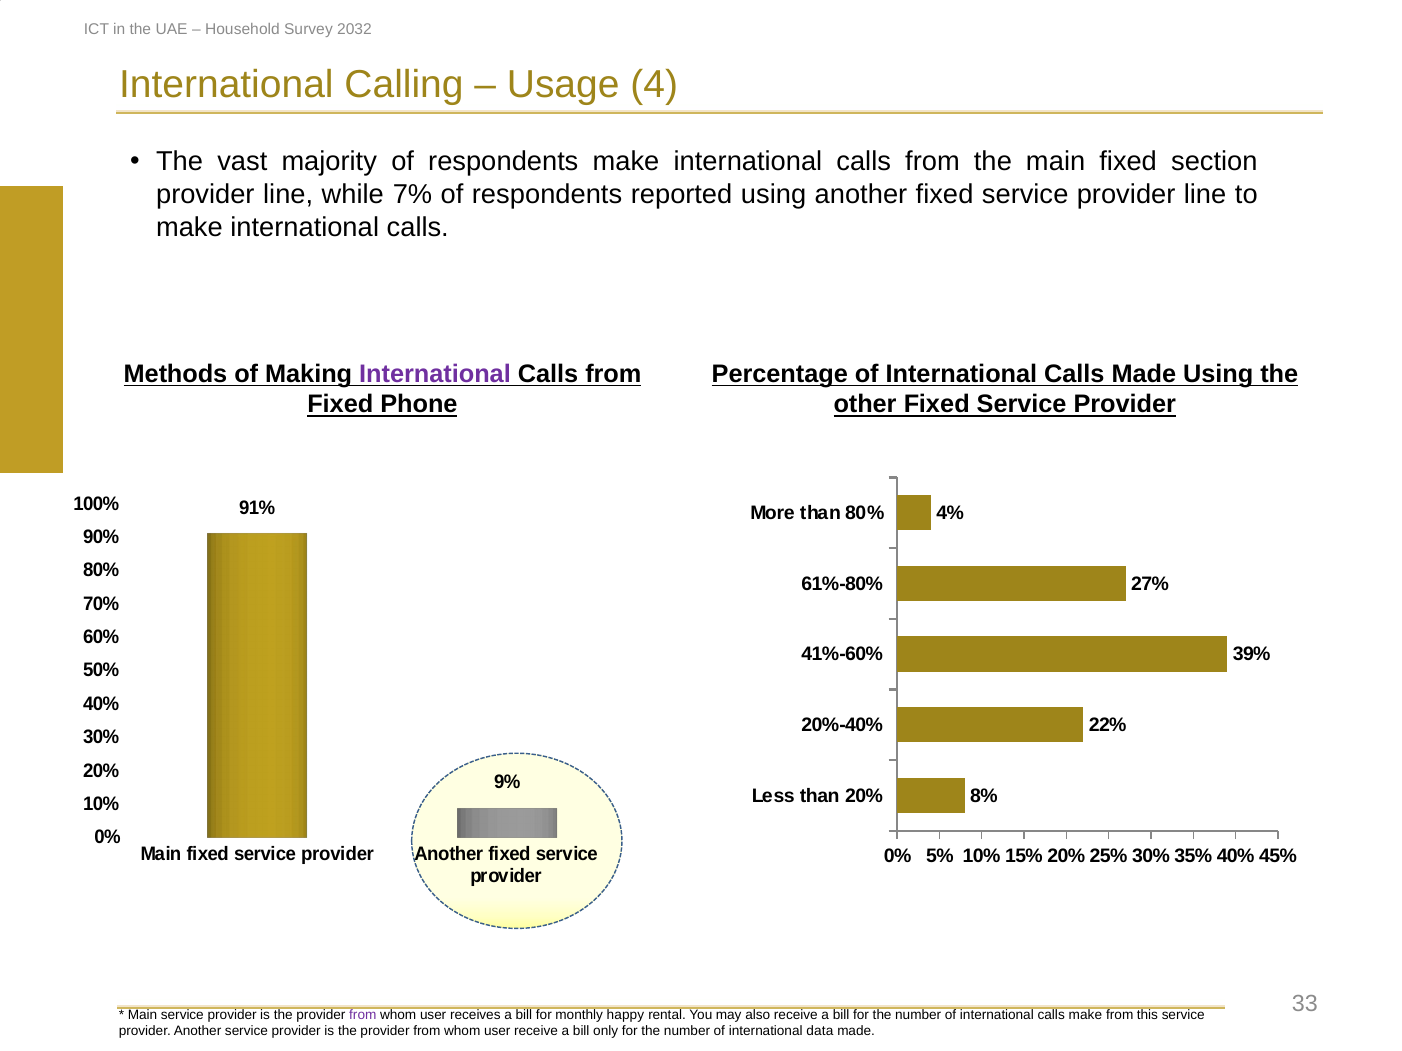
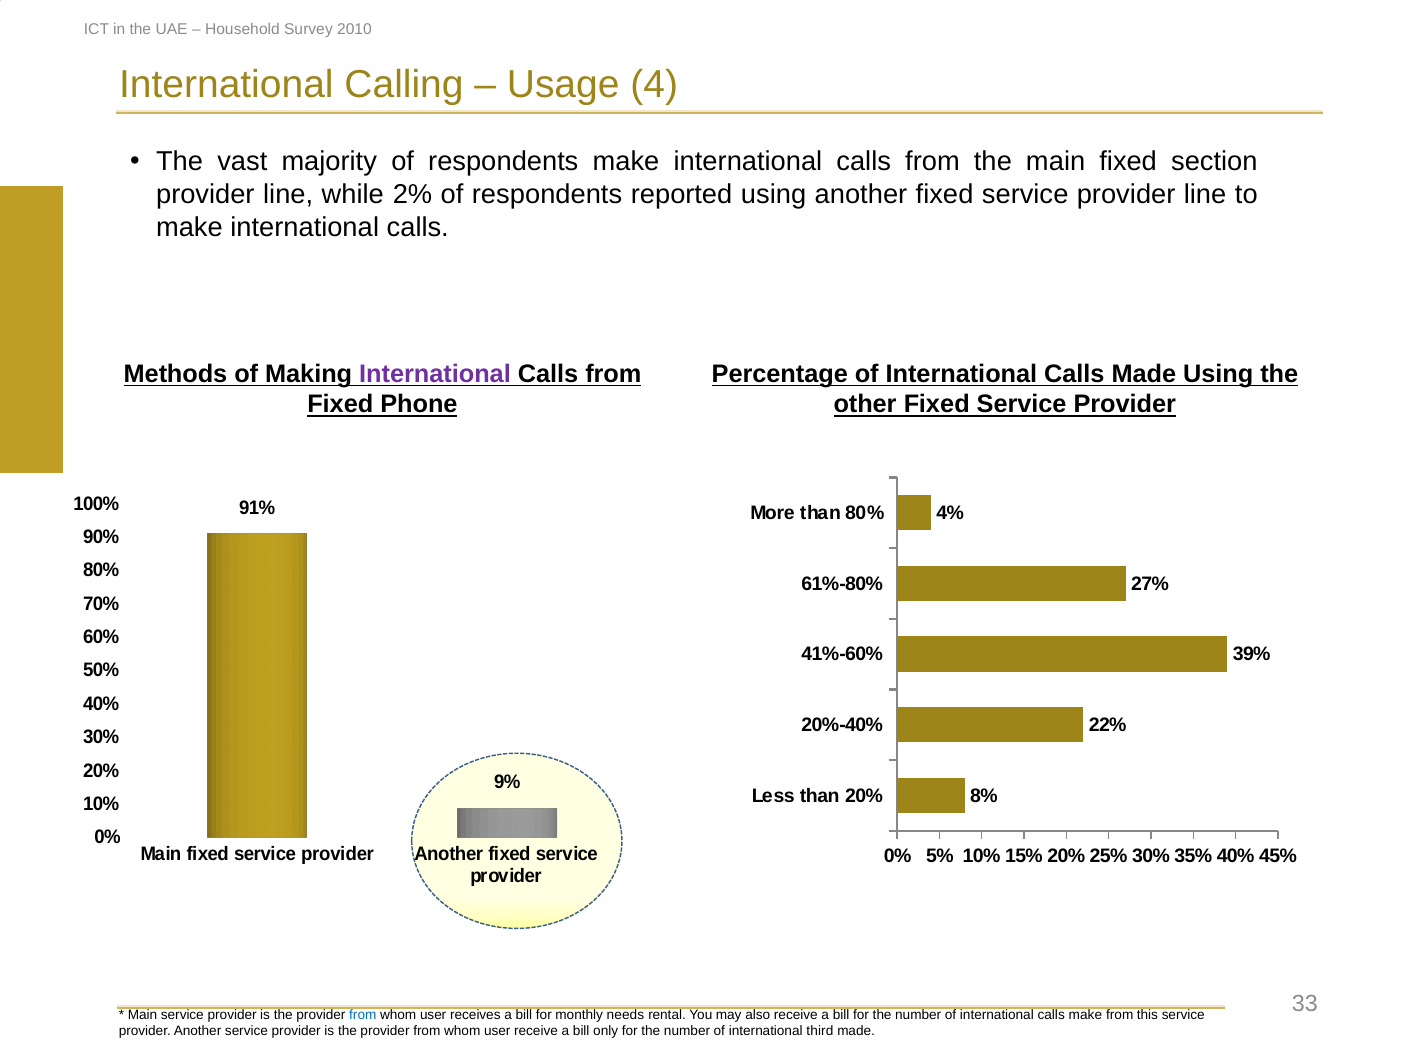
2032: 2032 -> 2010
7%: 7% -> 2%
from at (363, 1016) colour: purple -> blue
happy: happy -> needs
data: data -> third
